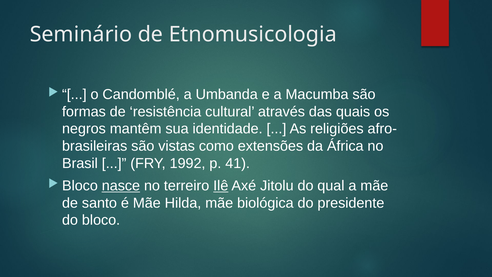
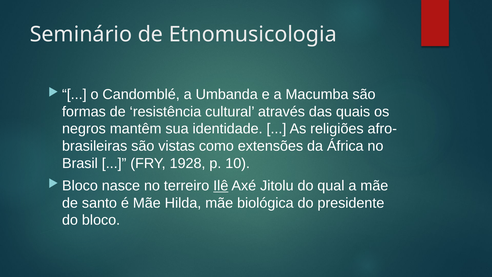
1992: 1992 -> 1928
41: 41 -> 10
nasce underline: present -> none
